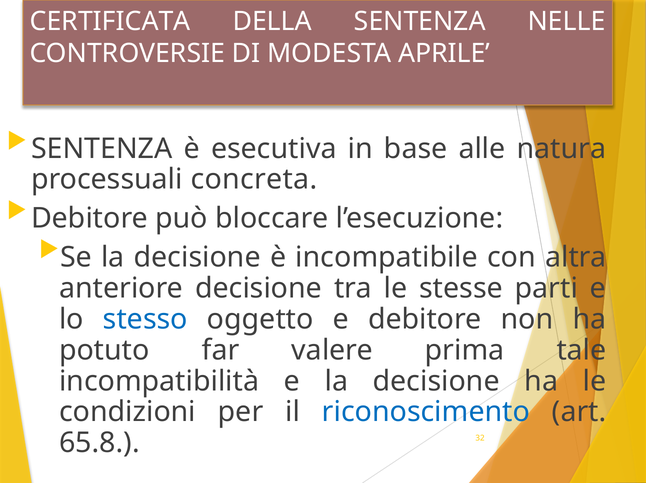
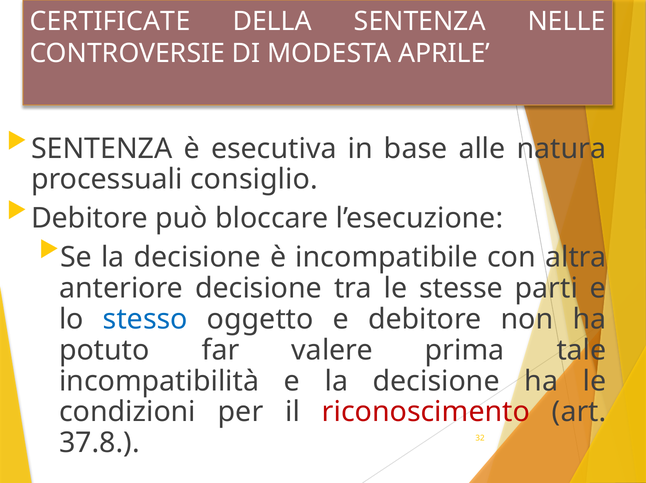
CERTIFICATA: CERTIFICATA -> CERTIFICATE
concreta: concreta -> consiglio
riconoscimento colour: blue -> red
65.8: 65.8 -> 37.8
